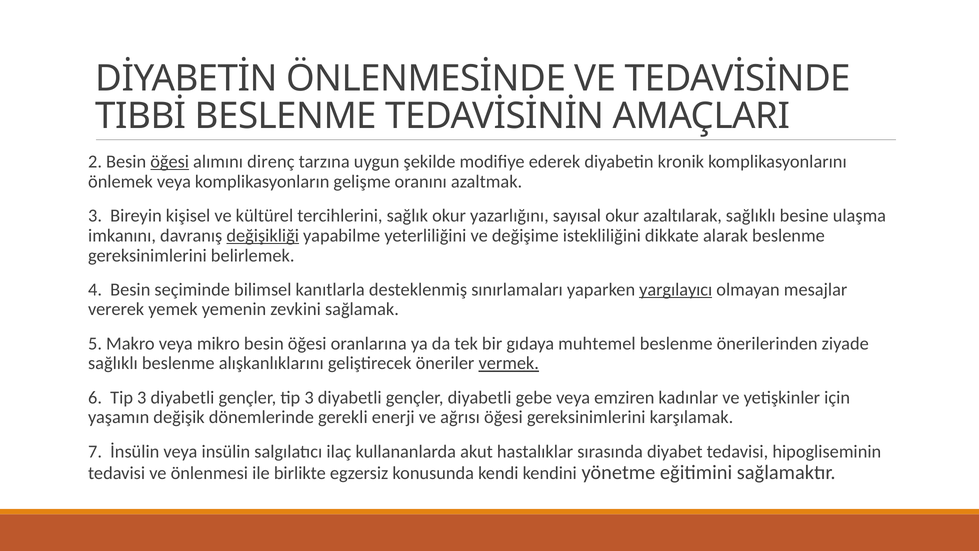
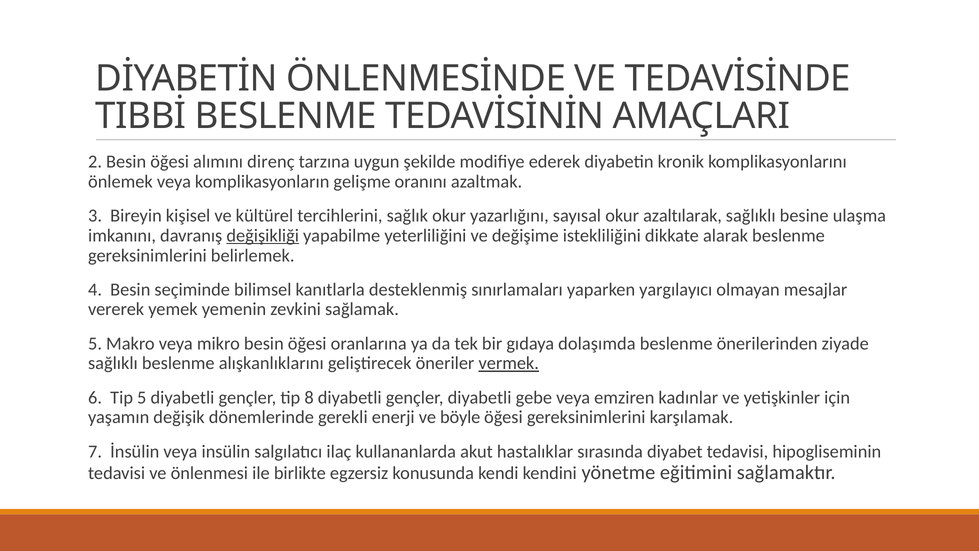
öğesi at (170, 162) underline: present -> none
yargılayıcı underline: present -> none
muhtemel: muhtemel -> dolaşımda
6 Tip 3: 3 -> 5
gençler tip 3: 3 -> 8
ağrısı: ağrısı -> böyle
